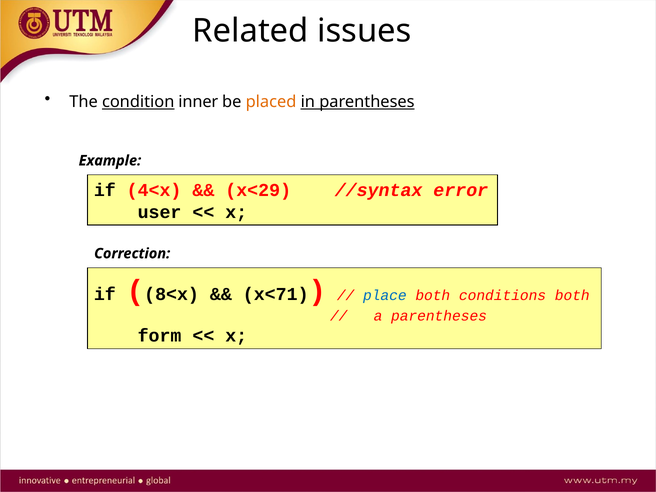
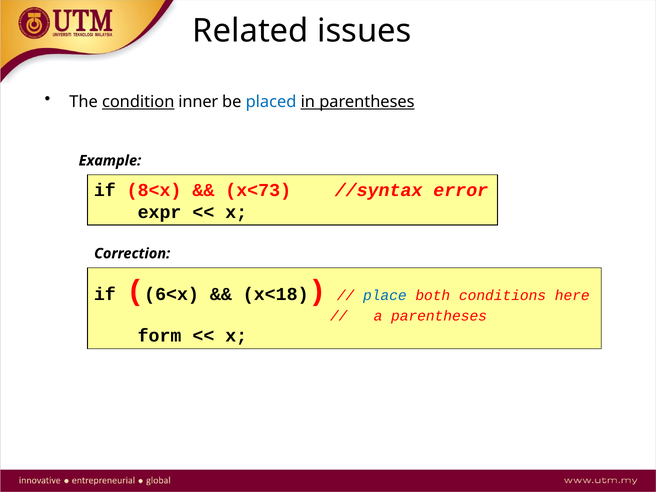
placed colour: orange -> blue
4<x: 4<x -> 8<x
x<29: x<29 -> x<73
user: user -> expr
8<x: 8<x -> 6<x
x<71: x<71 -> x<18
conditions both: both -> here
